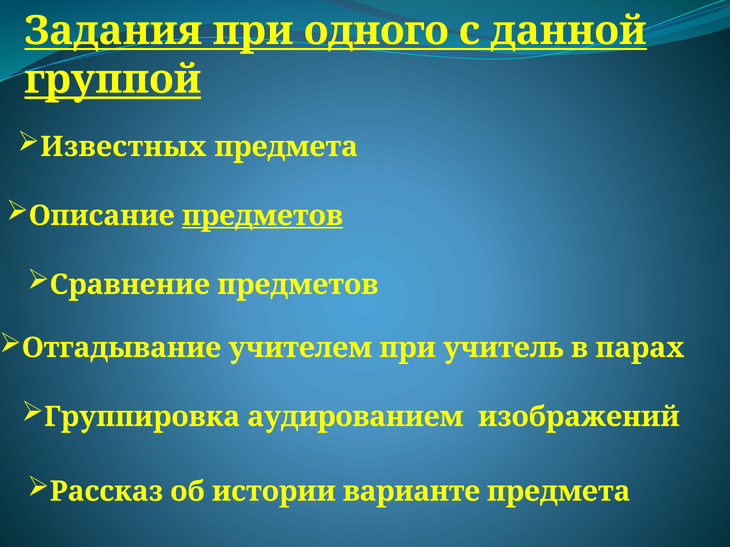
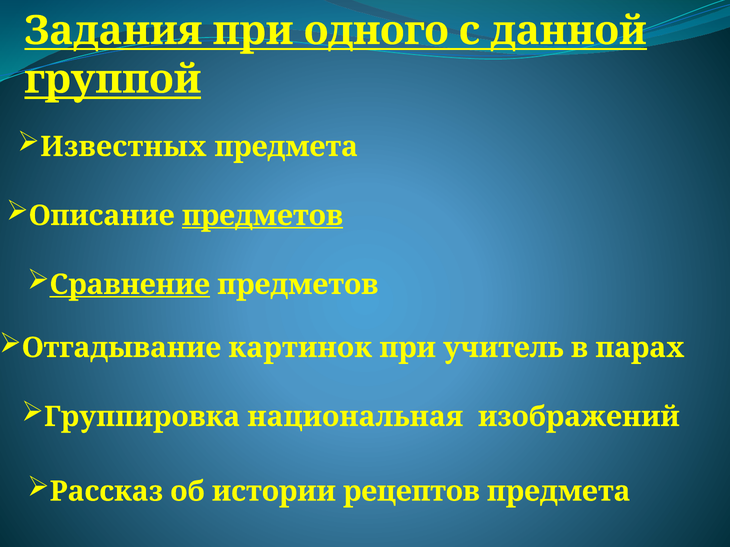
Сравнение underline: none -> present
учителем: учителем -> картинок
аудированием: аудированием -> национальная
варианте: варианте -> рецептов
